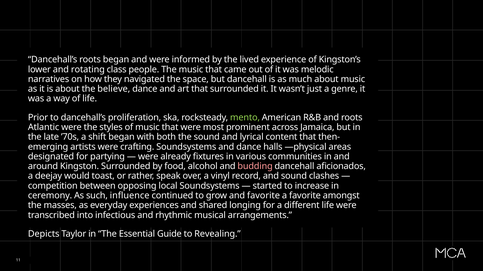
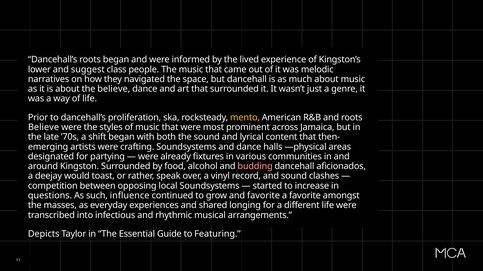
rotating: rotating -> suggest
mento colour: light green -> yellow
Atlantic at (44, 128): Atlantic -> Believe
ceremony: ceremony -> questions
Revealing: Revealing -> Featuring
